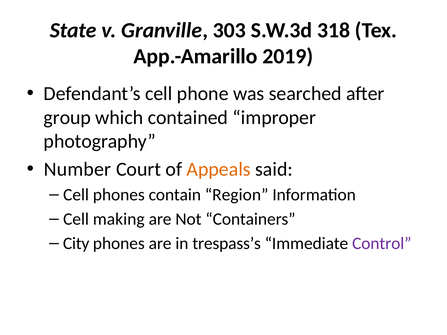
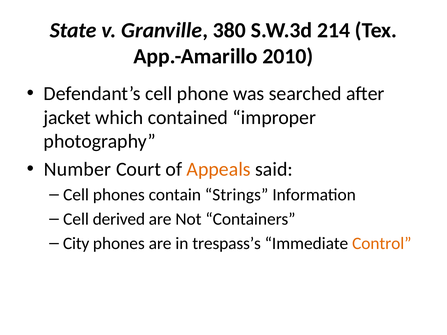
303: 303 -> 380
318: 318 -> 214
2019: 2019 -> 2010
group: group -> jacket
Region: Region -> Strings
making: making -> derived
Control colour: purple -> orange
